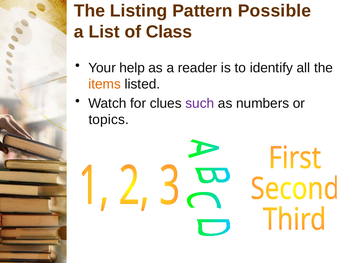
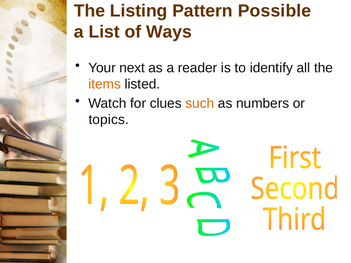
Class: Class -> Ways
help: help -> next
such colour: purple -> orange
